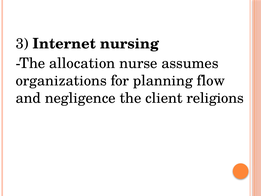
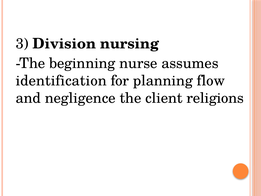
Internet: Internet -> Division
allocation: allocation -> beginning
organizations: organizations -> identification
